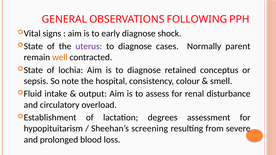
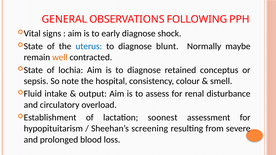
uterus colour: purple -> blue
cases: cases -> blunt
parent: parent -> maybe
degrees: degrees -> soonest
